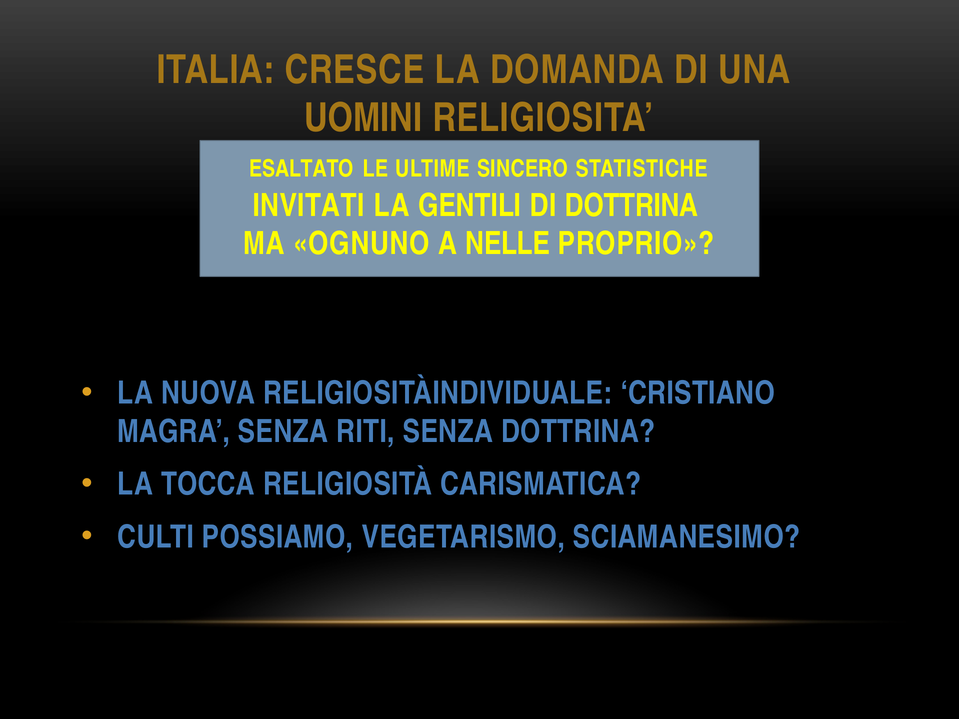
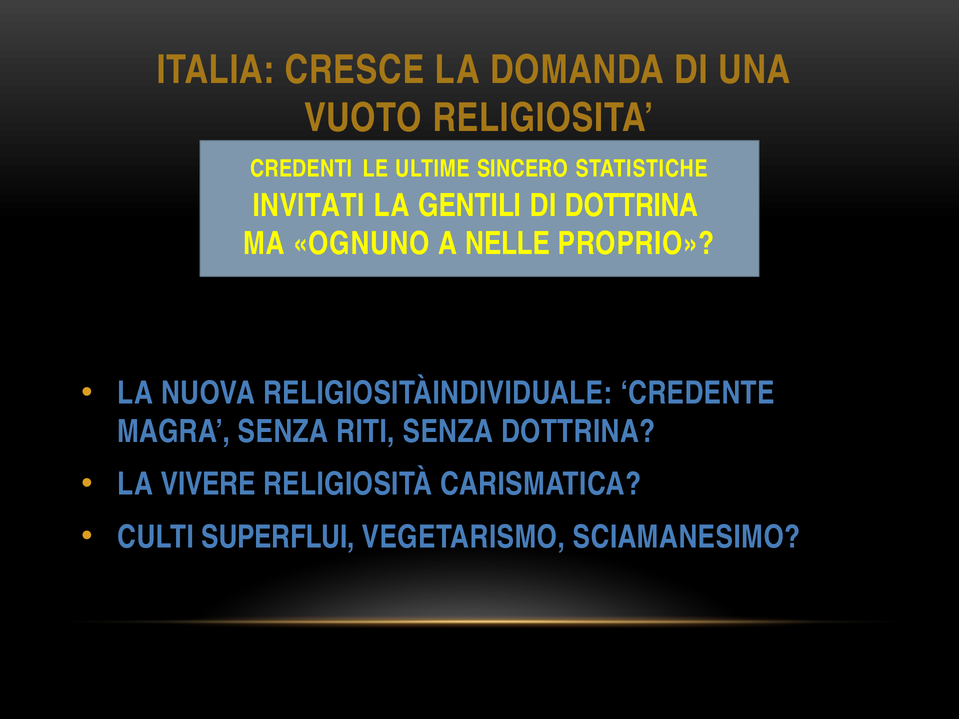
UOMINI: UOMINI -> VUOTO
ESALTATO: ESALTATO -> CREDENTI
CRISTIANO: CRISTIANO -> CREDENTE
TOCCA: TOCCA -> VIVERE
POSSIAMO: POSSIAMO -> SUPERFLUI
